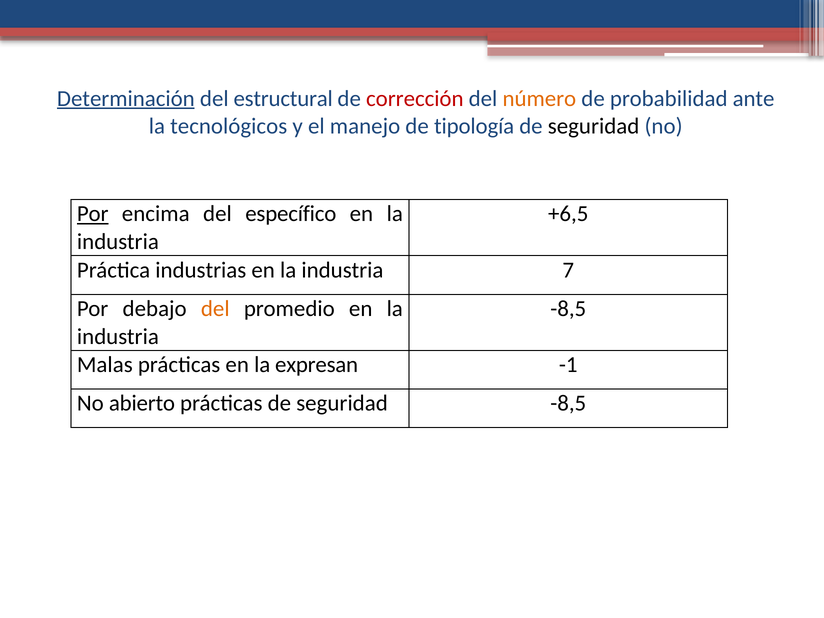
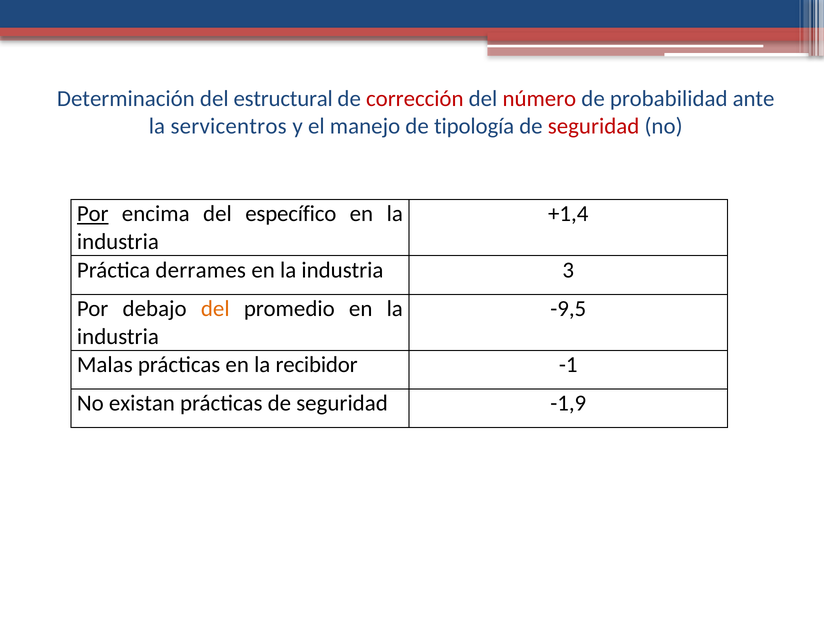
Determinación underline: present -> none
número colour: orange -> red
tecnológicos: tecnológicos -> servicentros
seguridad at (594, 126) colour: black -> red
+6,5: +6,5 -> +1,4
industrias: industrias -> derrames
7: 7 -> 3
-8,5 at (568, 309): -8,5 -> -9,5
expresan: expresan -> recibidor
abierto: abierto -> existan
seguridad -8,5: -8,5 -> -1,9
